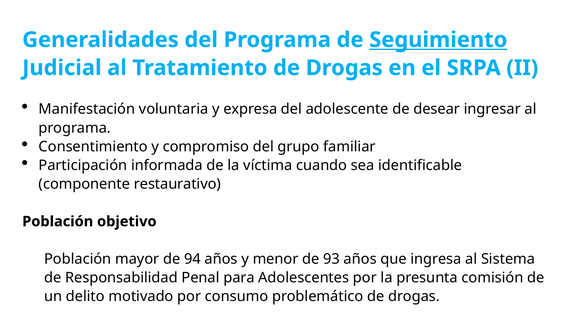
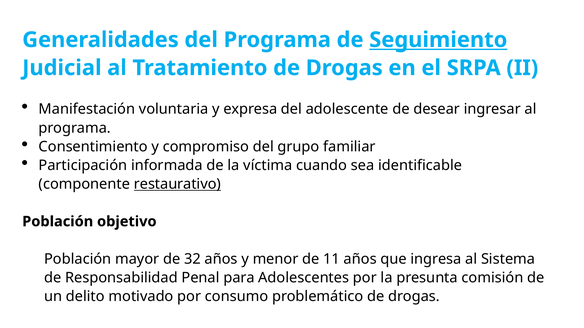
restaurativo underline: none -> present
94: 94 -> 32
93: 93 -> 11
